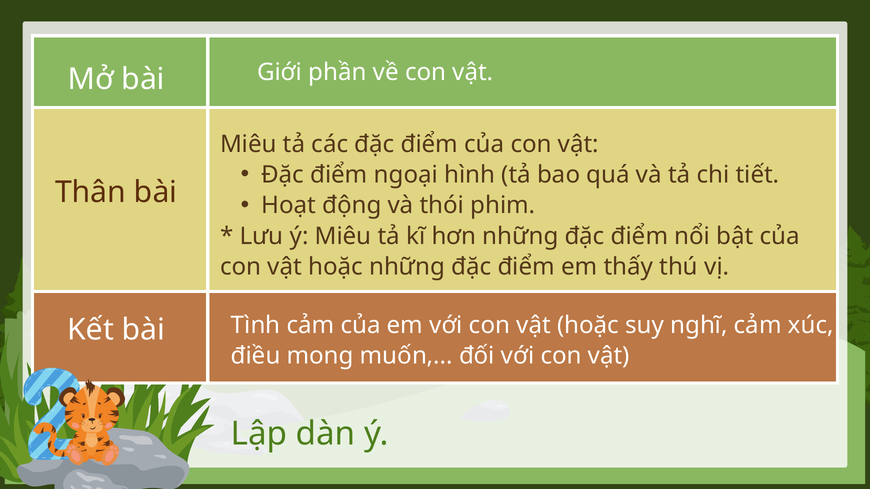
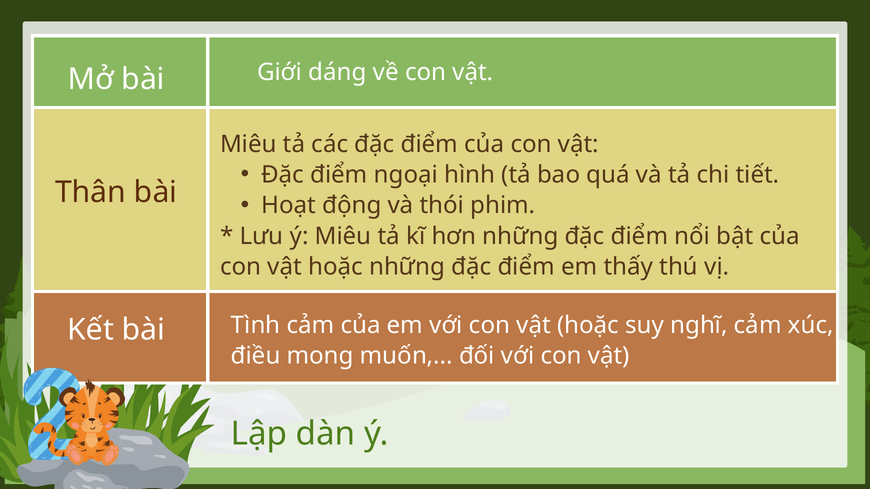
phần: phần -> dáng
